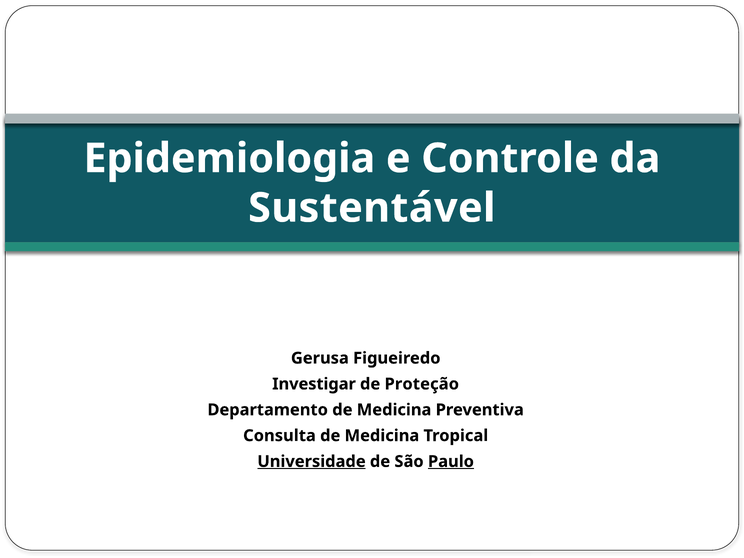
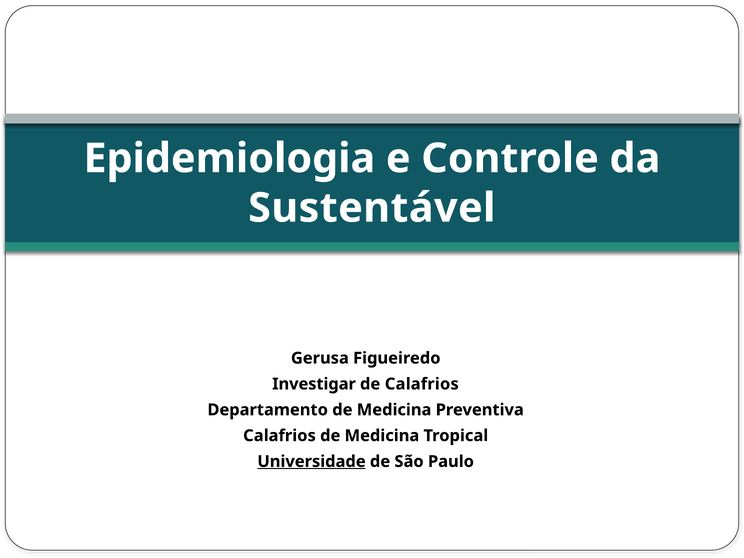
de Proteção: Proteção -> Calafrios
Consulta at (279, 436): Consulta -> Calafrios
Paulo underline: present -> none
